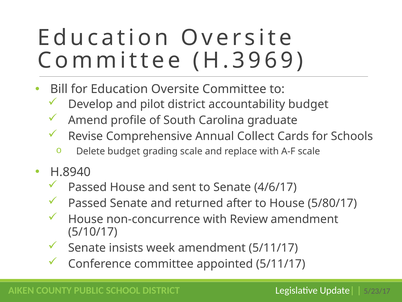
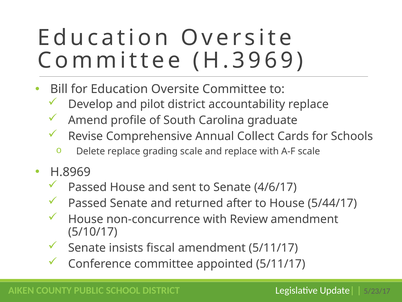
accountability budget: budget -> replace
Delete budget: budget -> replace
H.8940: H.8940 -> H.8969
5/80/17: 5/80/17 -> 5/44/17
week: week -> fiscal
